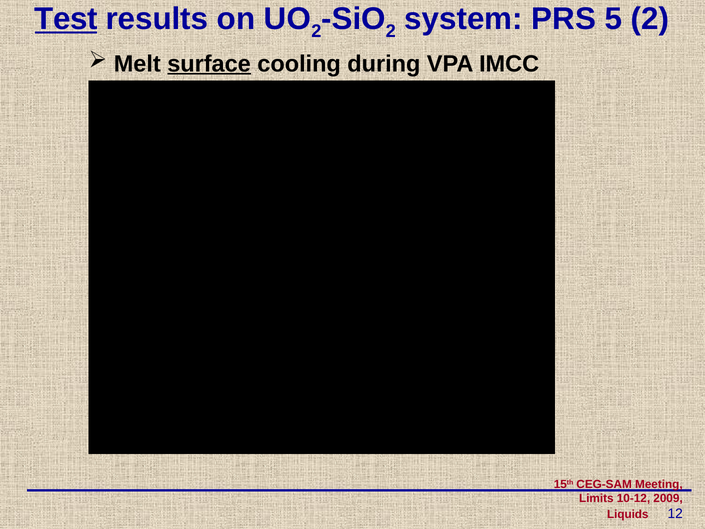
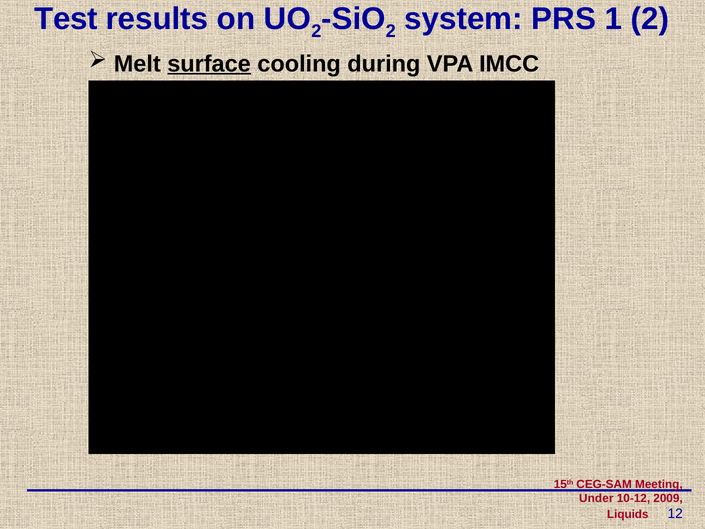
Test underline: present -> none
5: 5 -> 1
Limits: Limits -> Under
